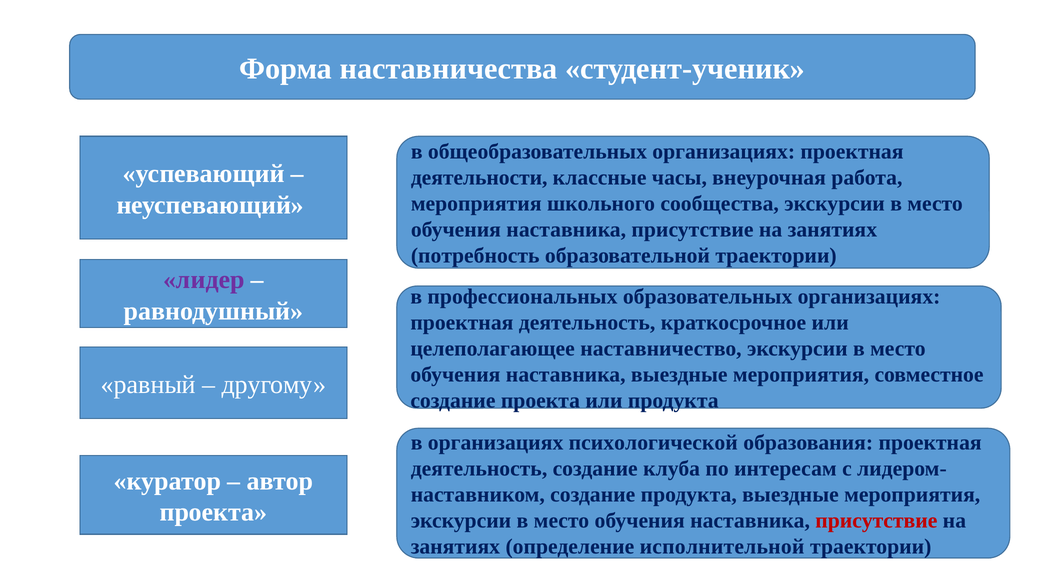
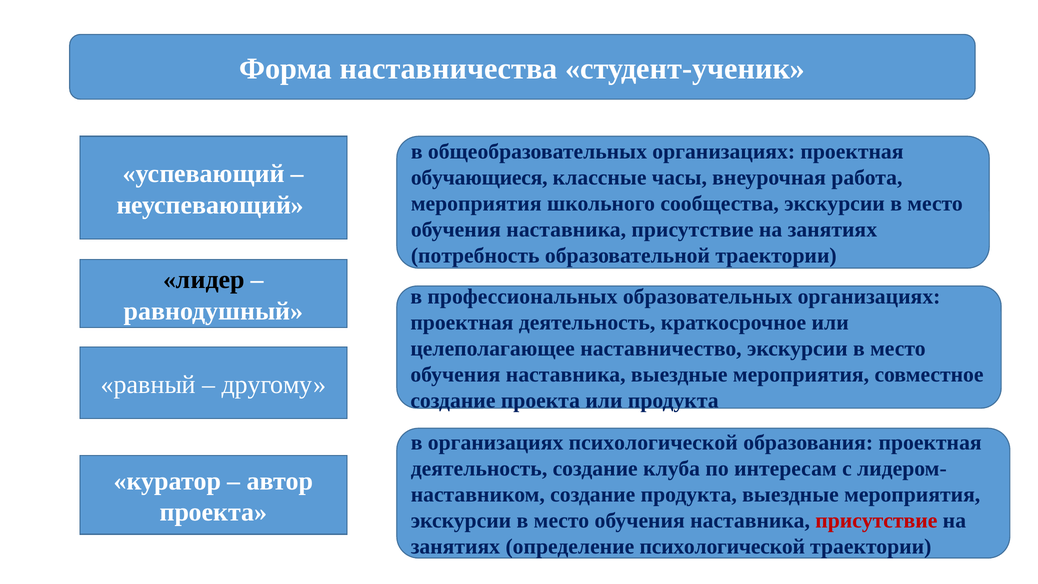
деятельности: деятельности -> обучающиеся
лидер colour: purple -> black
определение исполнительной: исполнительной -> психологической
